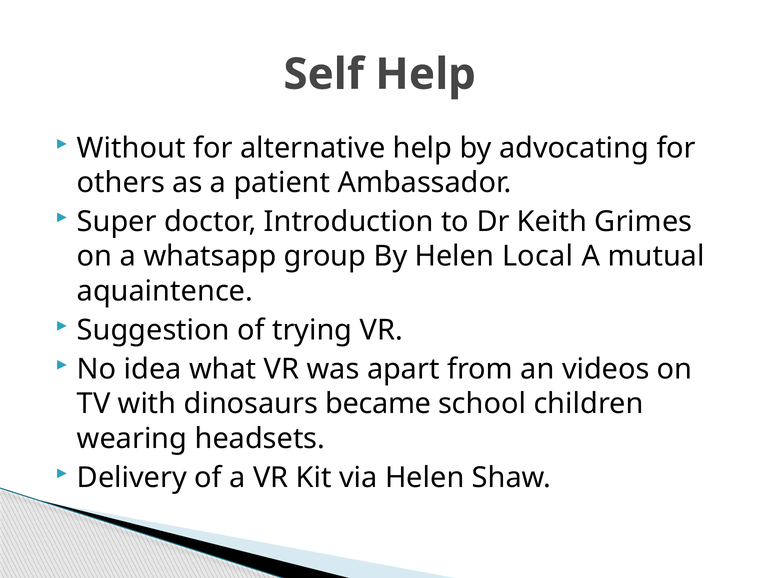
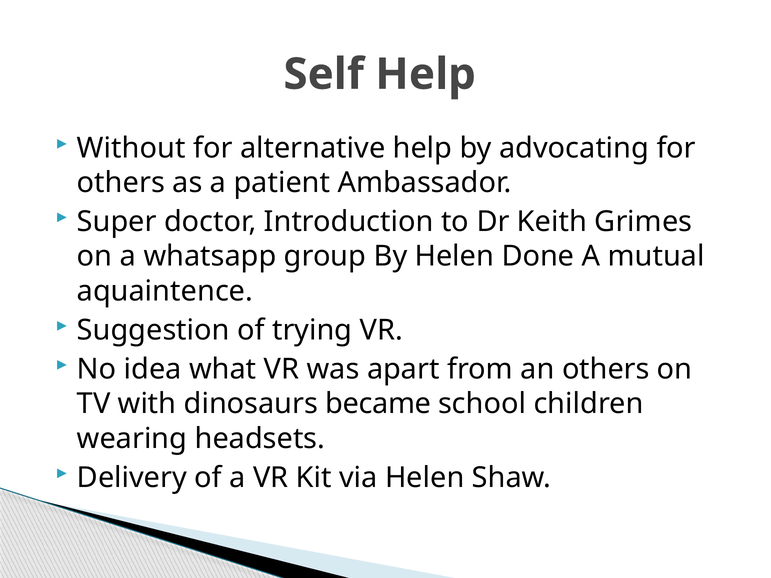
Local: Local -> Done
an videos: videos -> others
